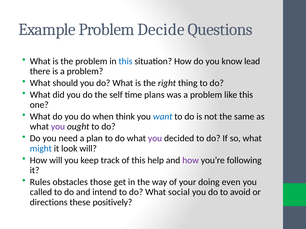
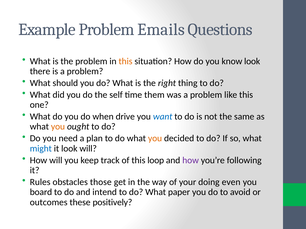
Decide: Decide -> Emails
this at (126, 61) colour: blue -> orange
know lead: lead -> look
plans: plans -> them
think: think -> drive
you at (58, 127) colour: purple -> orange
you at (155, 139) colour: purple -> orange
help: help -> loop
called: called -> board
social: social -> paper
directions: directions -> outcomes
